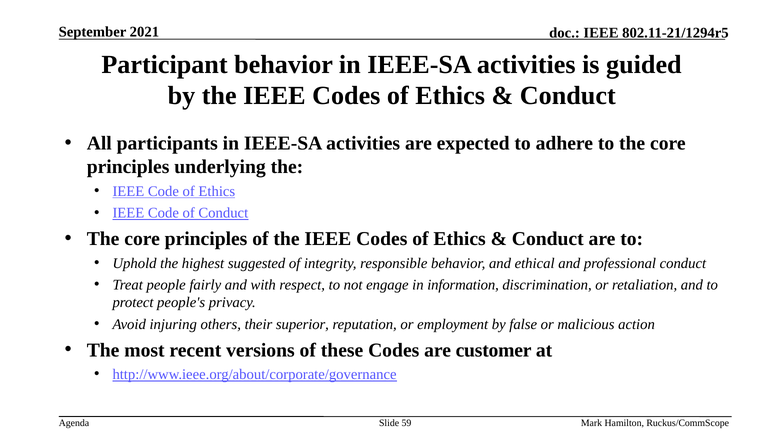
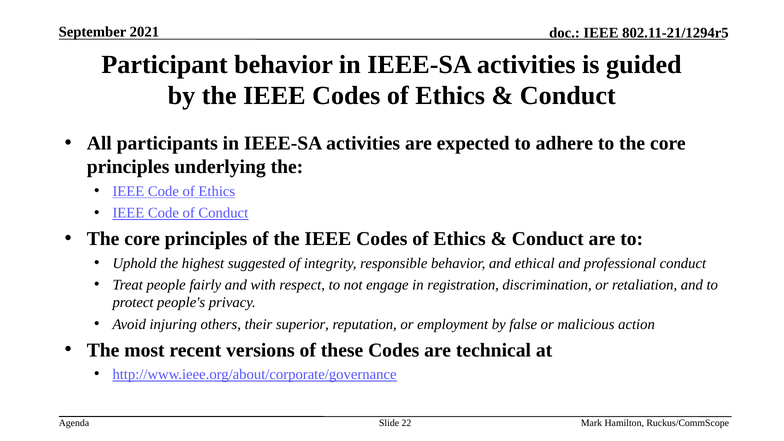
information: information -> registration
customer: customer -> technical
59: 59 -> 22
